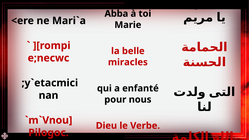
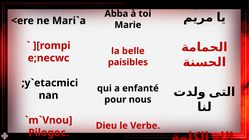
miracles: miracles -> paisibles
